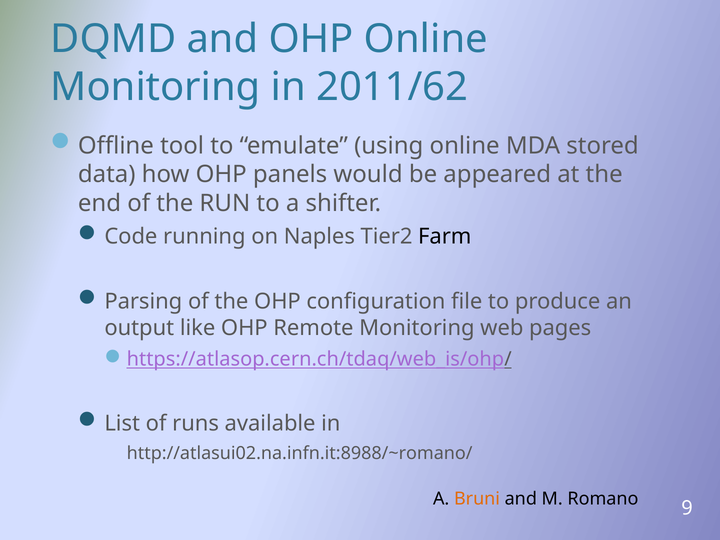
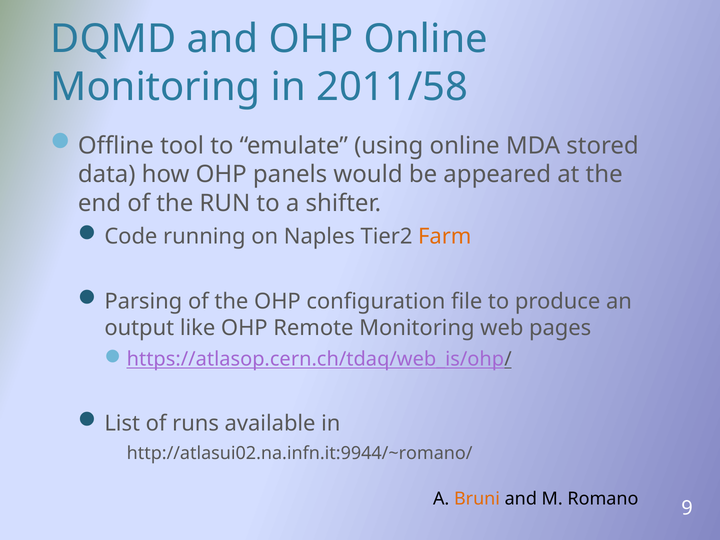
2011/62: 2011/62 -> 2011/58
Farm colour: black -> orange
http://atlasui02.na.infn.it:8988/~romano/: http://atlasui02.na.infn.it:8988/~romano/ -> http://atlasui02.na.infn.it:9944/~romano/
